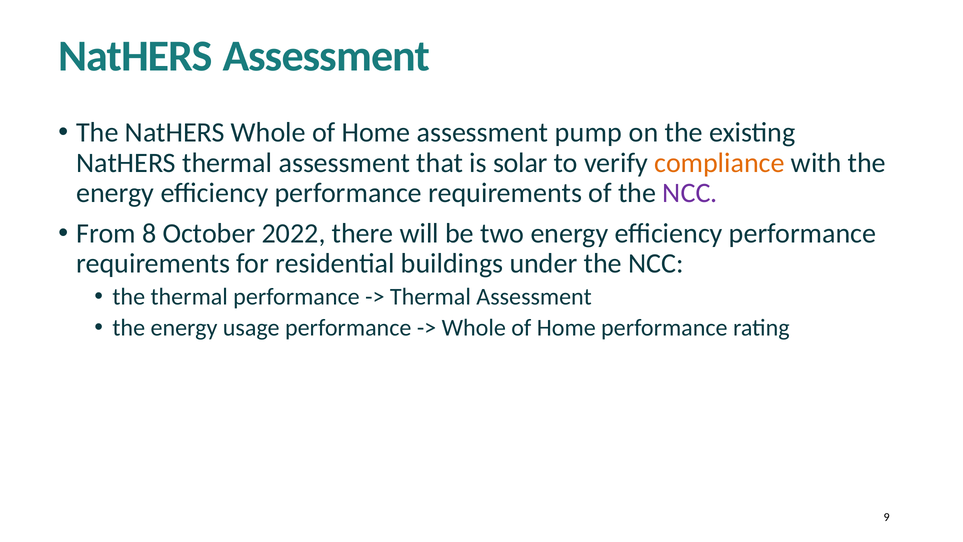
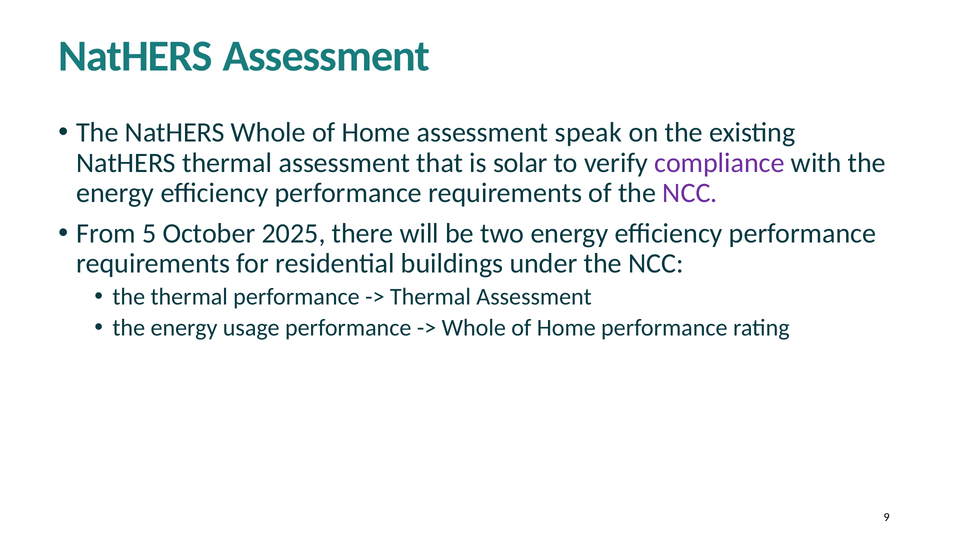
pump: pump -> speak
compliance colour: orange -> purple
8: 8 -> 5
2022: 2022 -> 2025
